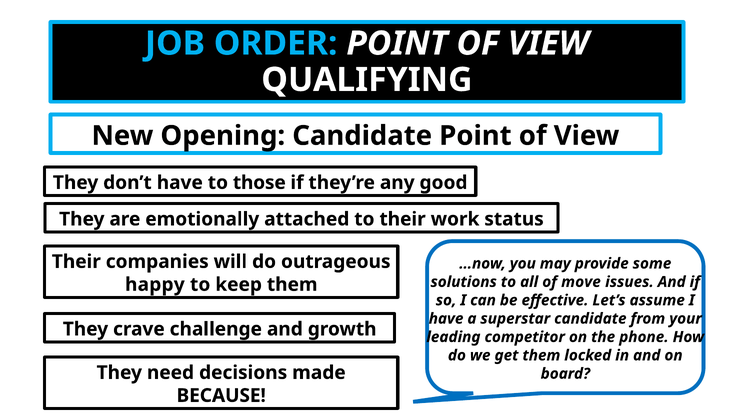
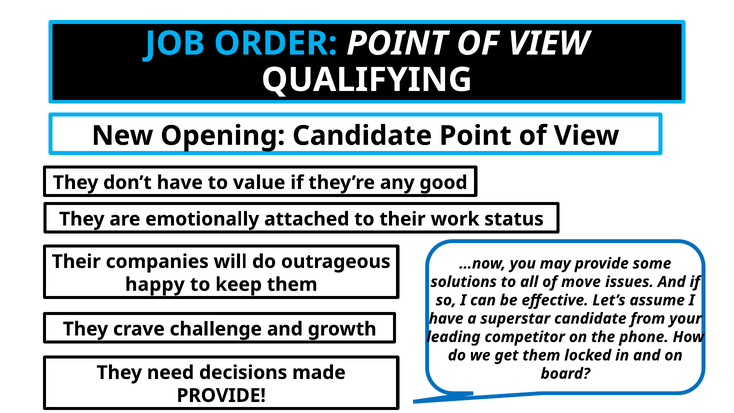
those: those -> value
BECAUSE at (221, 395): BECAUSE -> PROVIDE
